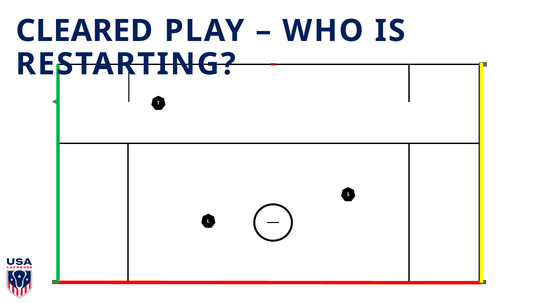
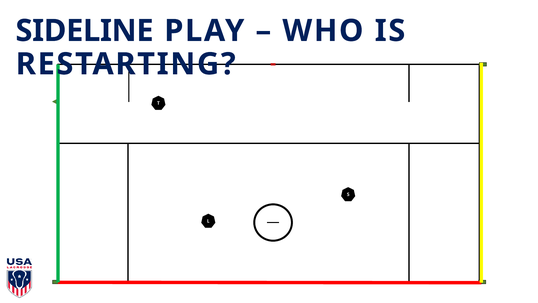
CLEARED: CLEARED -> SIDELINE
